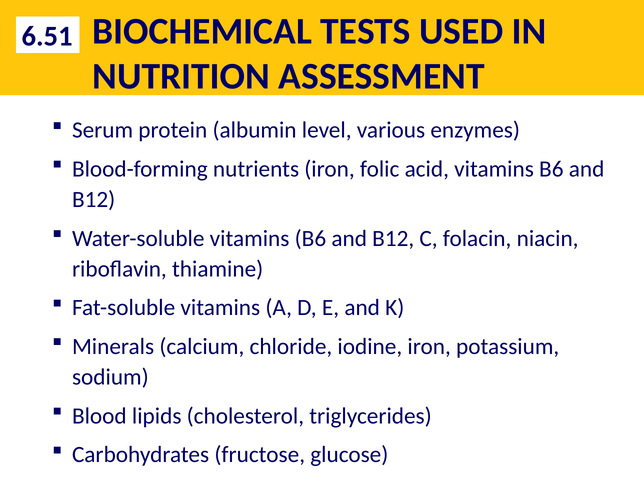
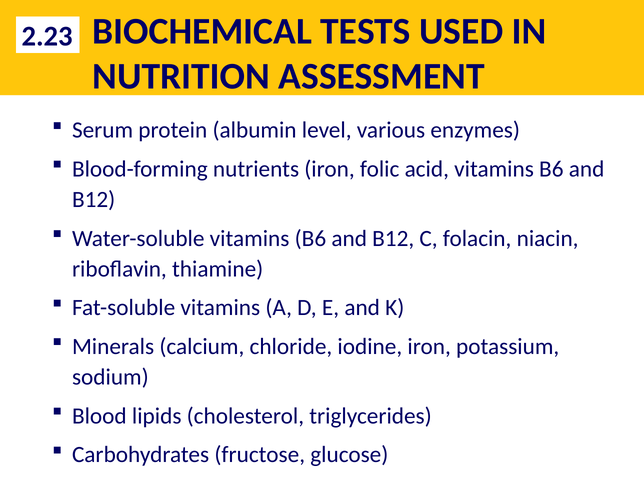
6.51: 6.51 -> 2.23
